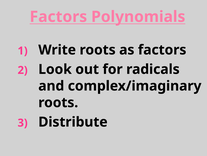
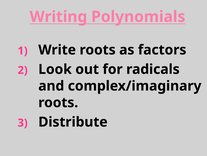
Factors at (58, 17): Factors -> Writing
